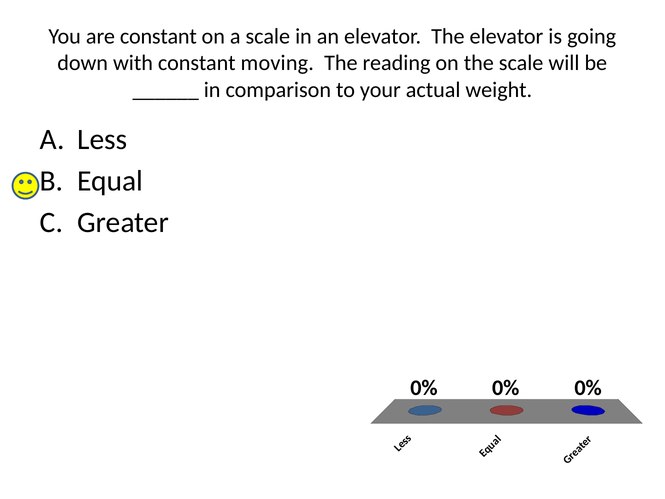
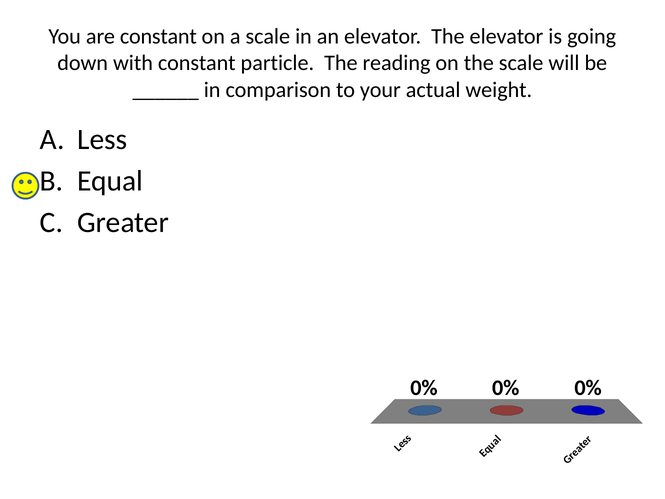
moving: moving -> particle
